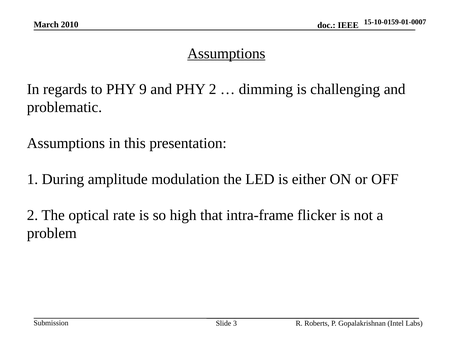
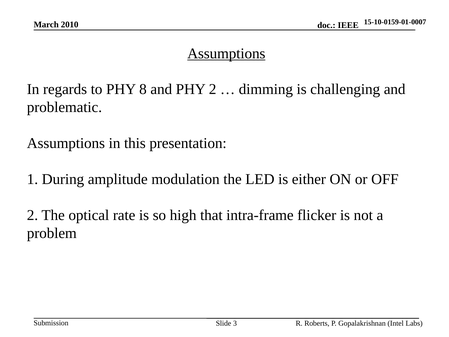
9: 9 -> 8
